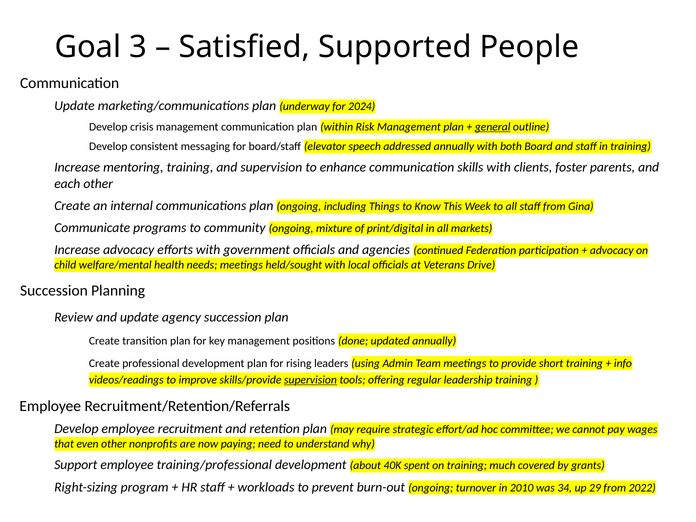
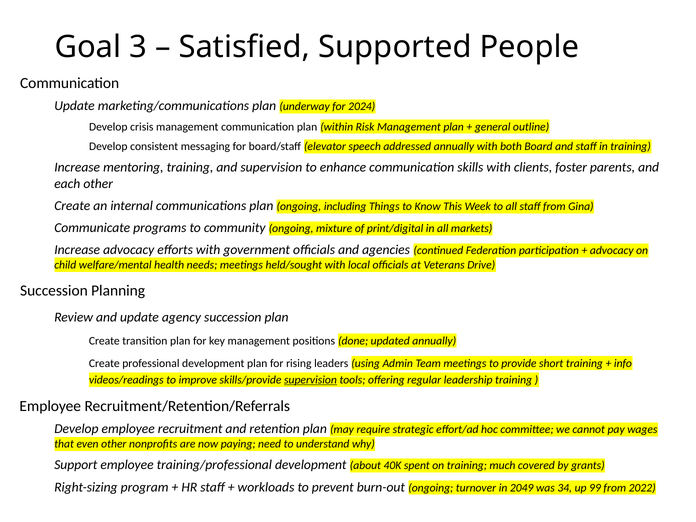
general underline: present -> none
2010: 2010 -> 2049
29: 29 -> 99
